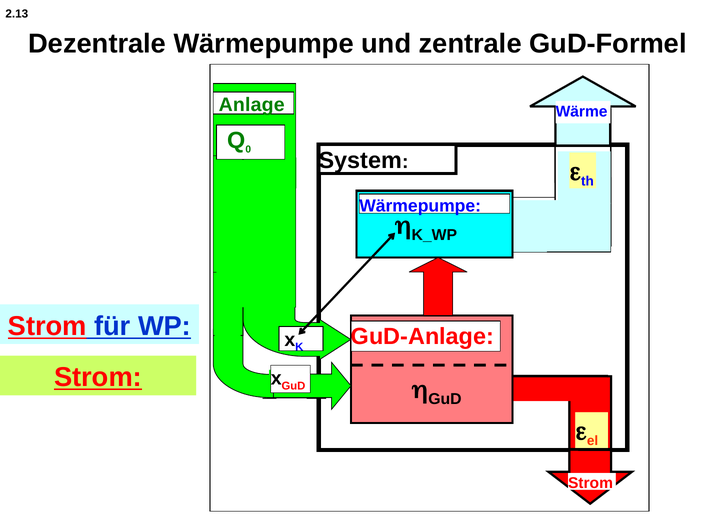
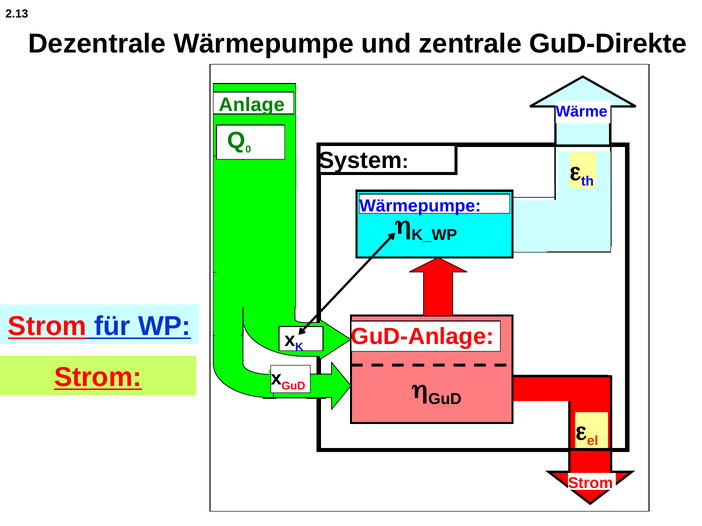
GuD-Formel: GuD-Formel -> GuD-Direkte
